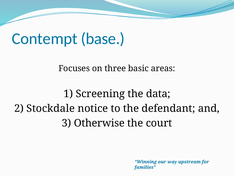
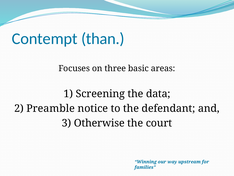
base: base -> than
Stockdale: Stockdale -> Preamble
